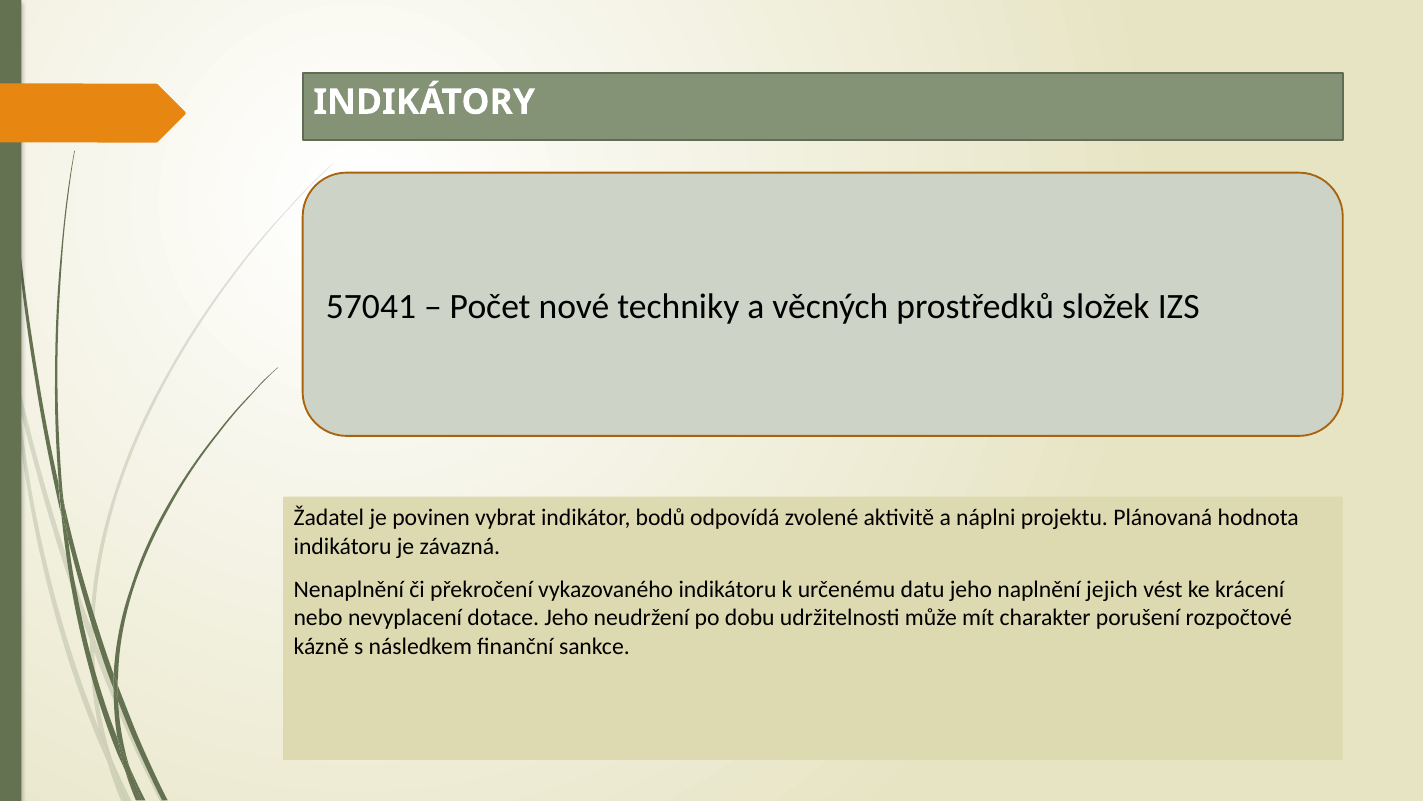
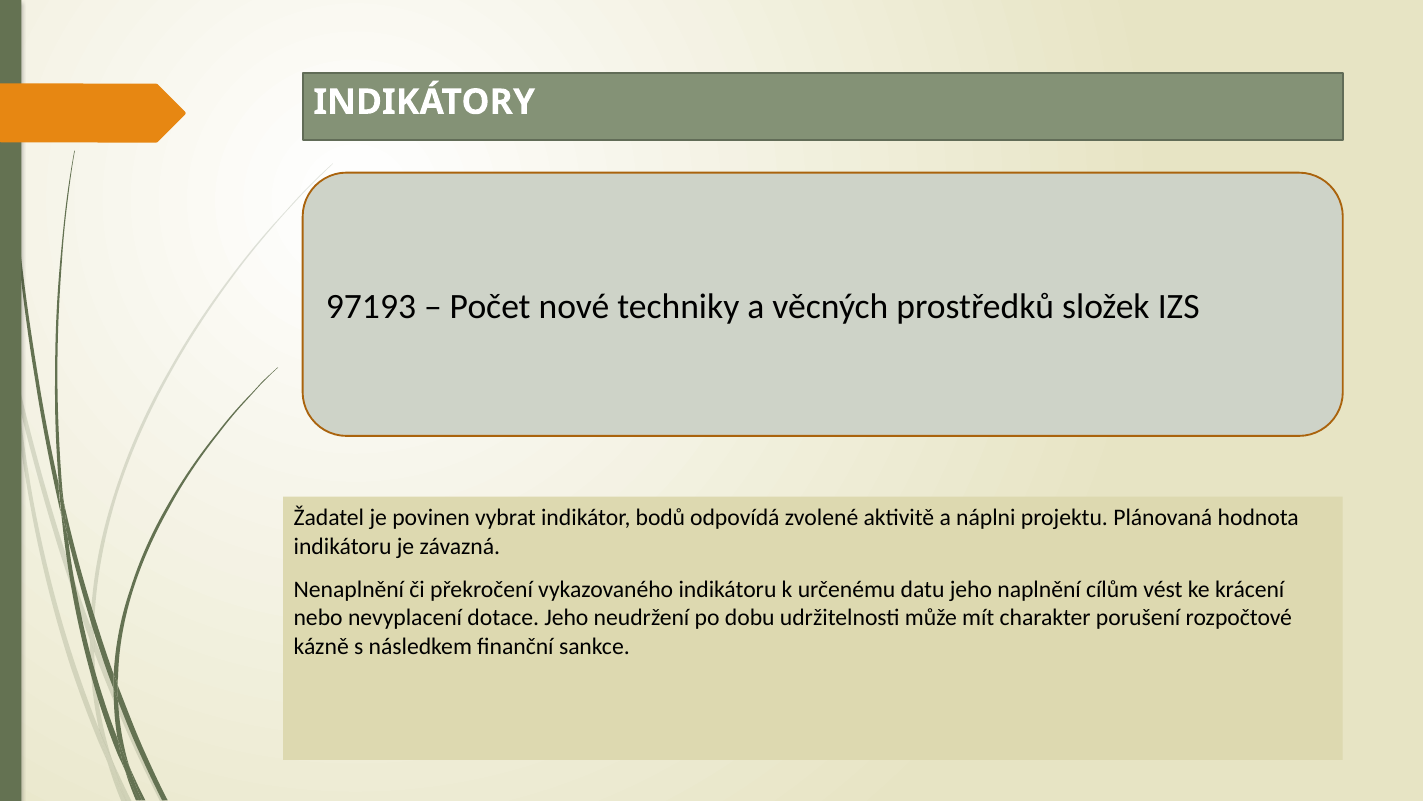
57041: 57041 -> 97193
jejich: jejich -> cílům
